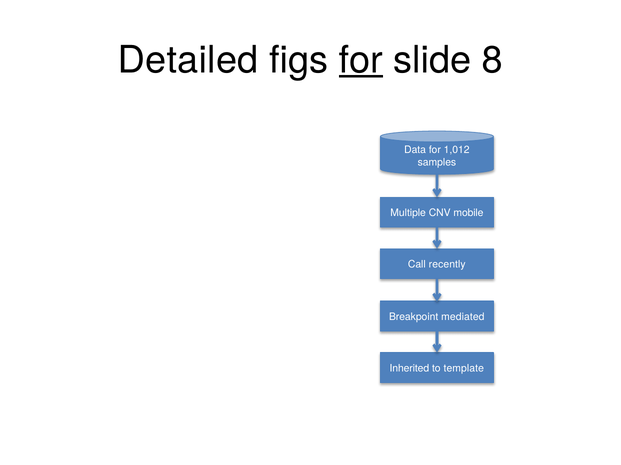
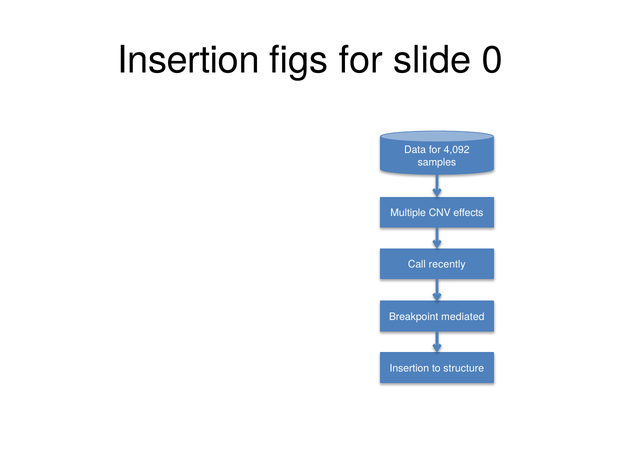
Detailed at (188, 60): Detailed -> Insertion
for at (361, 60) underline: present -> none
8: 8 -> 0
1,012: 1,012 -> 4,092
mobile: mobile -> effects
Inherited at (409, 369): Inherited -> Insertion
template: template -> structure
